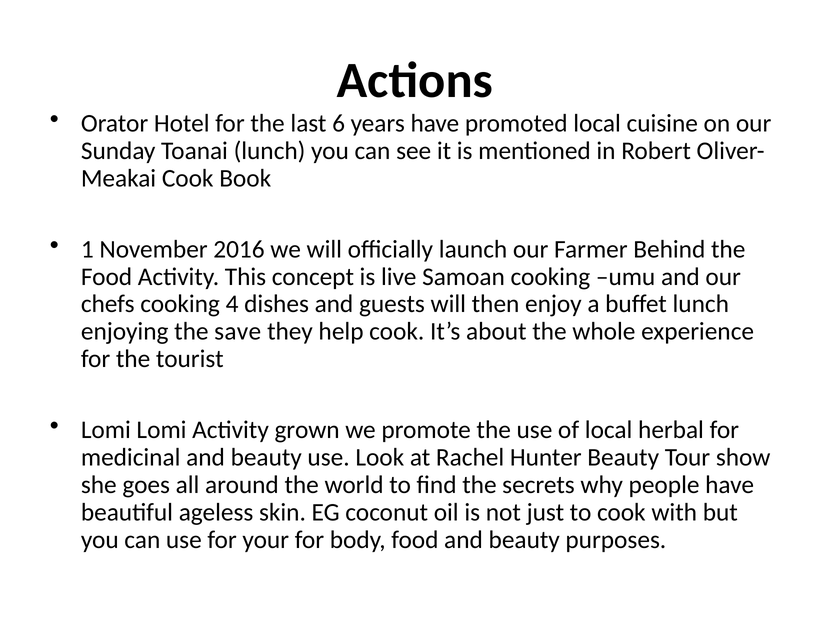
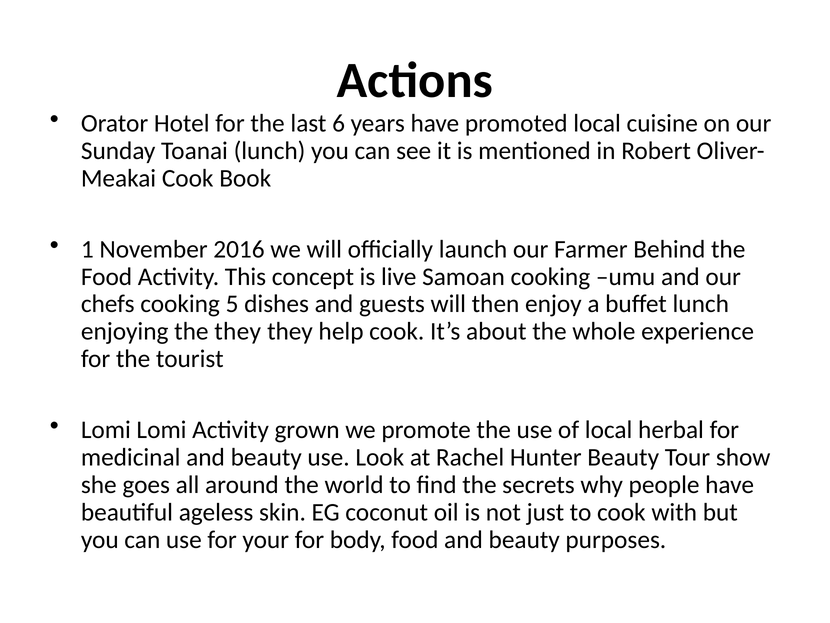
4: 4 -> 5
the save: save -> they
